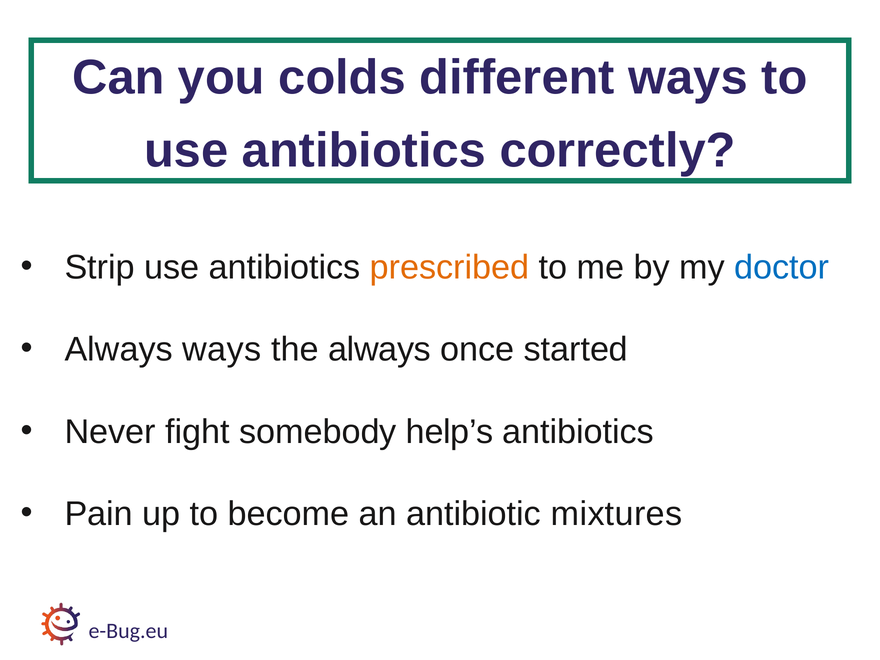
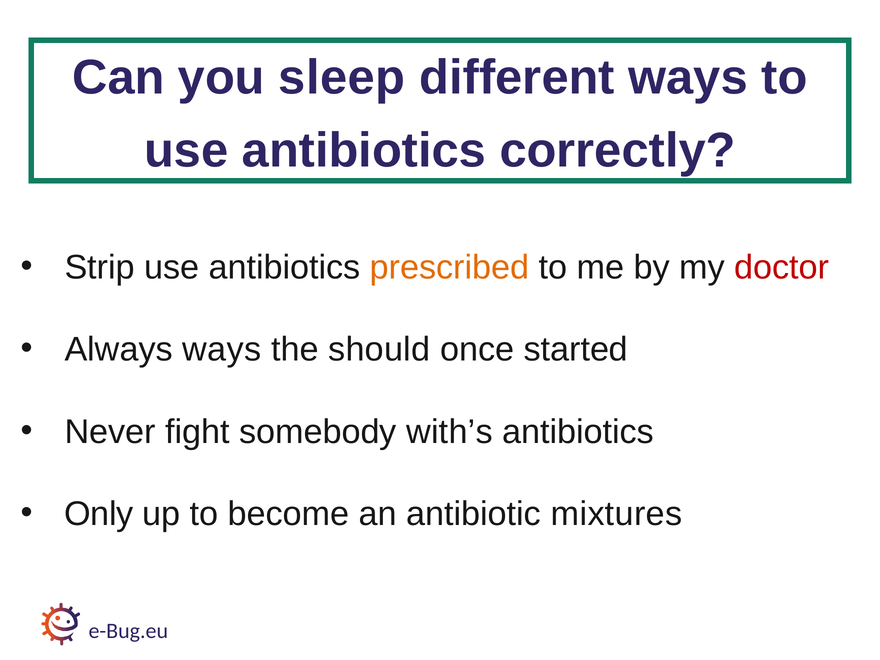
colds: colds -> sleep
doctor colour: blue -> red
the always: always -> should
help’s: help’s -> with’s
Pain: Pain -> Only
